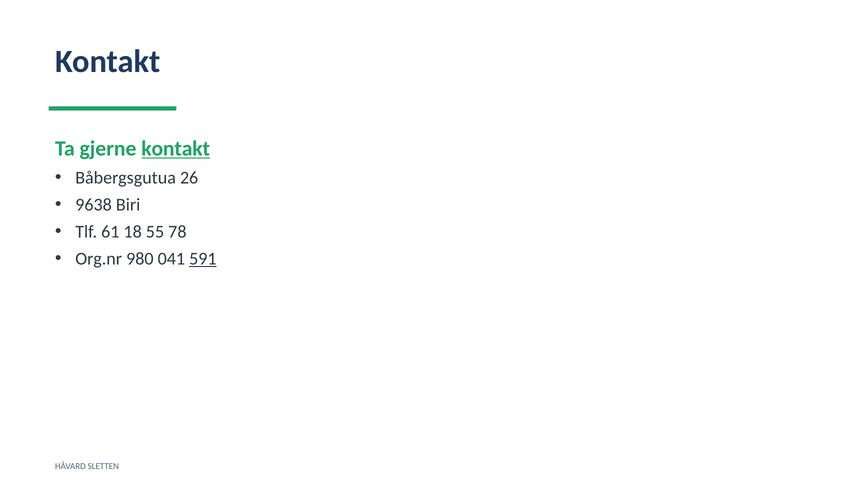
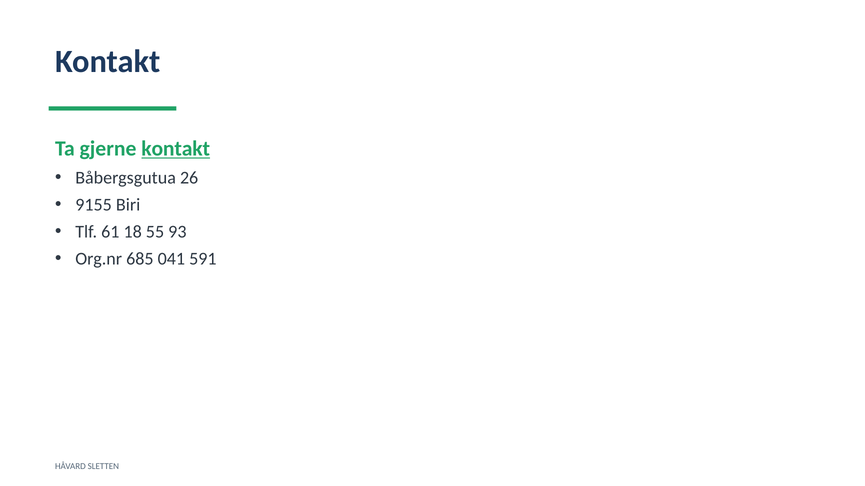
9638: 9638 -> 9155
78: 78 -> 93
980: 980 -> 685
591 underline: present -> none
